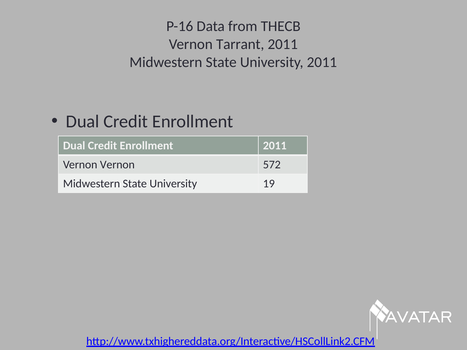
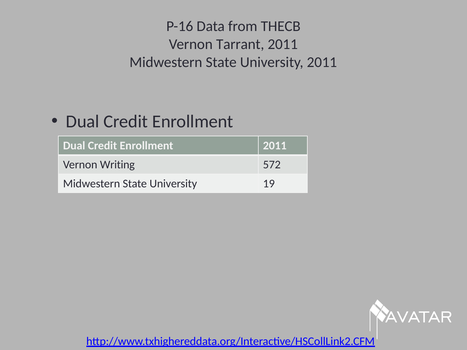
Vernon Vernon: Vernon -> Writing
